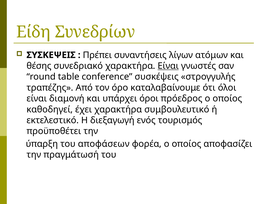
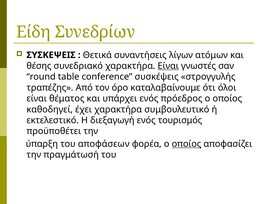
Πρέπει: Πρέπει -> Θετικά
διαμονή: διαμονή -> θέματος
υπάρχει όροι: όροι -> ενός
οποίος at (186, 144) underline: none -> present
